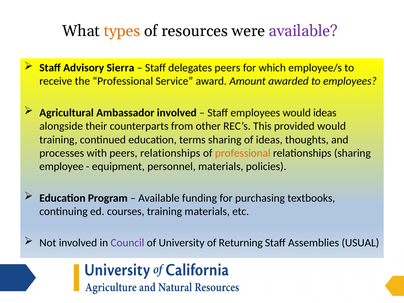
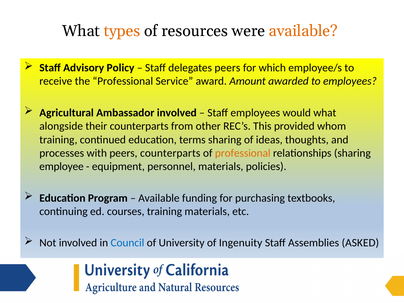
available at (303, 31) colour: purple -> orange
Sierra: Sierra -> Policy
would ideas: ideas -> what
provided would: would -> whom
peers relationships: relationships -> counterparts
Council colour: purple -> blue
Returning: Returning -> Ingenuity
USUAL: USUAL -> ASKED
